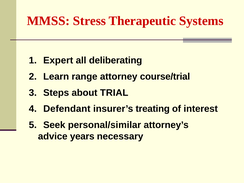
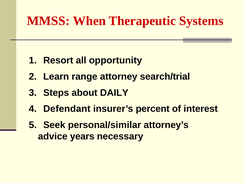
Stress: Stress -> When
Expert: Expert -> Resort
deliberating: deliberating -> opportunity
course/trial: course/trial -> search/trial
TRIAL: TRIAL -> DAILY
treating: treating -> percent
